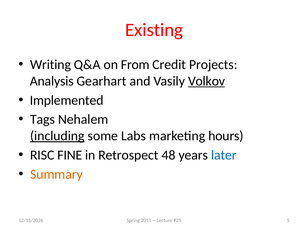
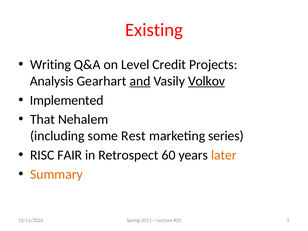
From: From -> Level
and underline: none -> present
Tags: Tags -> That
including underline: present -> none
Labs: Labs -> Rest
hours: hours -> series
FINE: FINE -> FAIR
48: 48 -> 60
later colour: blue -> orange
